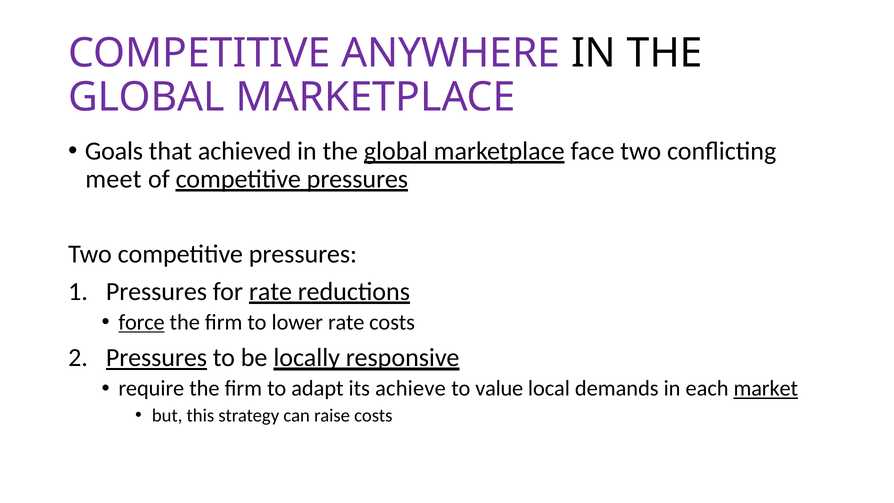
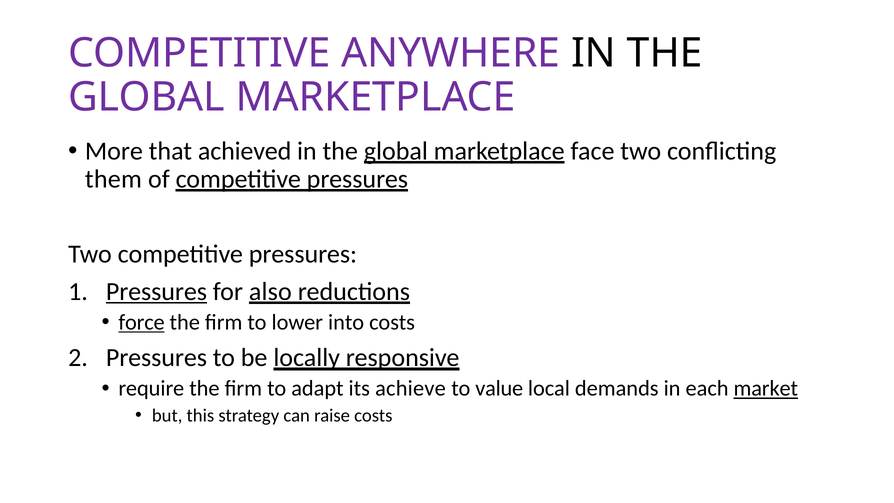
Goals: Goals -> More
meet: meet -> them
Pressures at (156, 291) underline: none -> present
for rate: rate -> also
lower rate: rate -> into
Pressures at (156, 358) underline: present -> none
